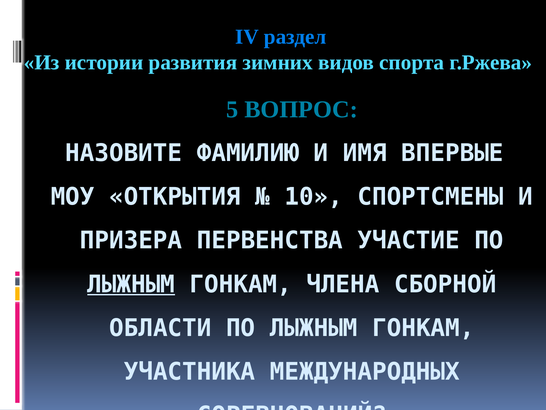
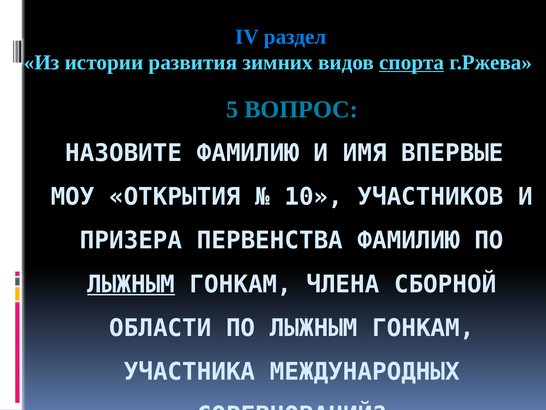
спорта underline: none -> present
СПОРТСМЕНЫ: СПОРТСМЕНЫ -> УЧАСТНИКОВ
ПЕРВЕНСТВА УЧАСТИЕ: УЧАСТИЕ -> ФАМИЛИЮ
